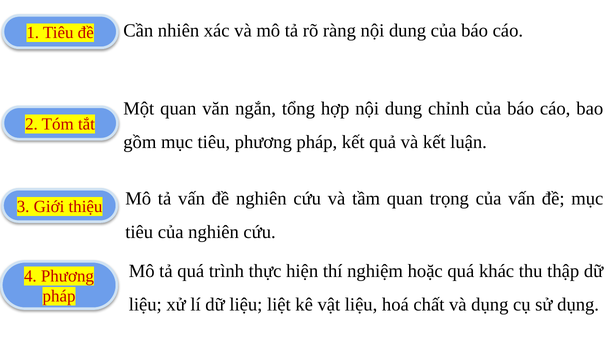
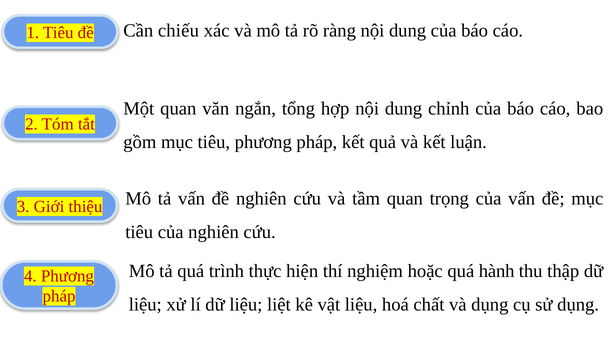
nhiên: nhiên -> chiếu
khác: khác -> hành
